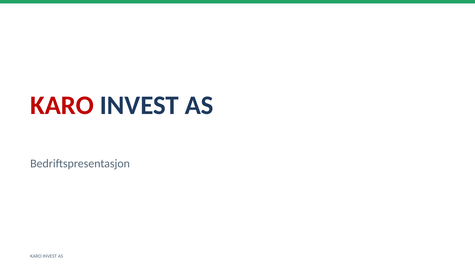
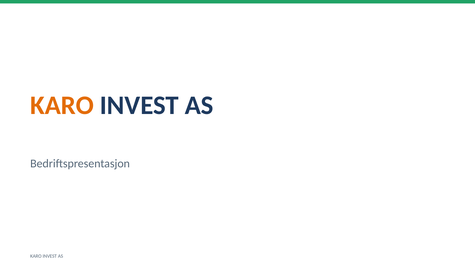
KARO at (62, 105) colour: red -> orange
